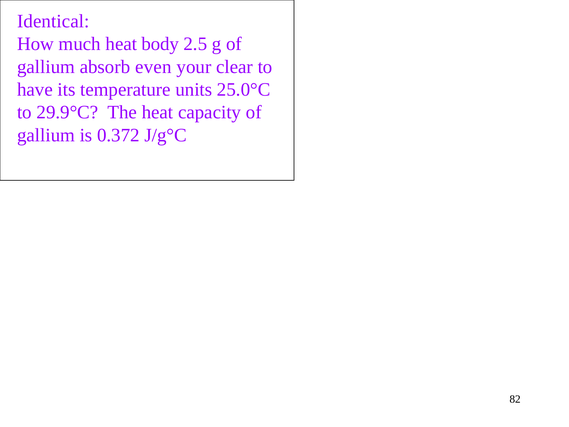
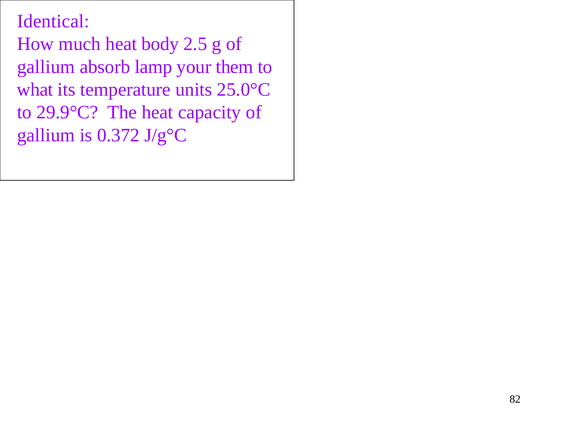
even: even -> lamp
clear: clear -> them
have: have -> what
